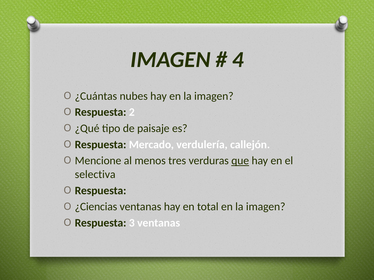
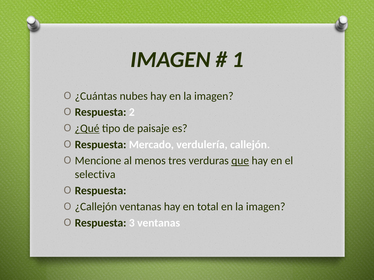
4: 4 -> 1
¿Qué underline: none -> present
¿Ciencias: ¿Ciencias -> ¿Callejón
